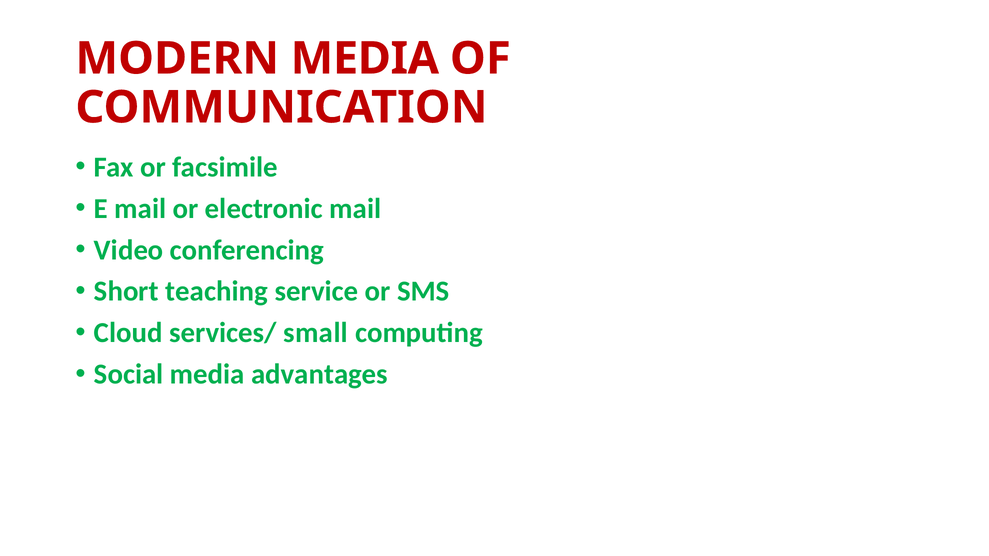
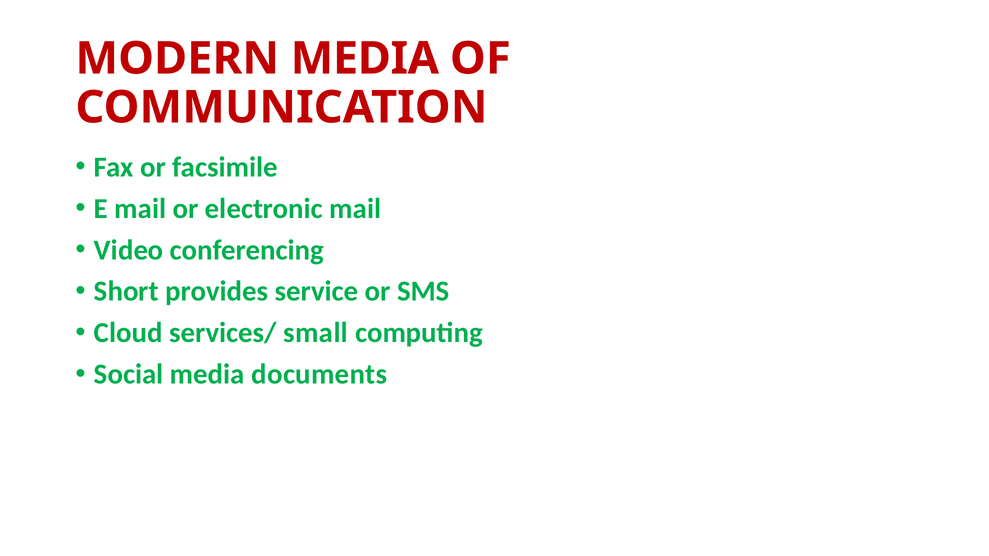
teaching: teaching -> provides
advantages: advantages -> documents
